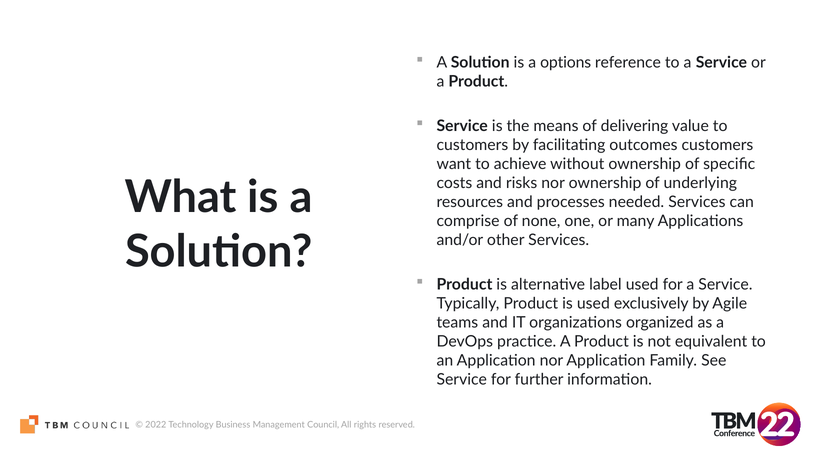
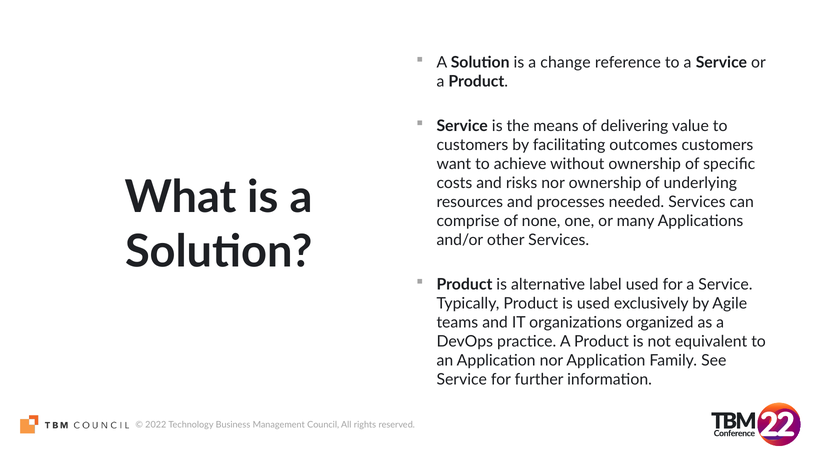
options: options -> change
